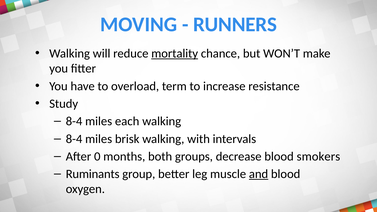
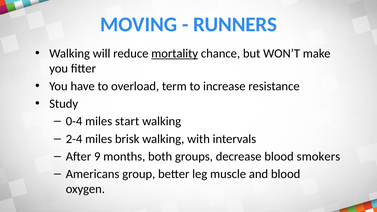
8-4 at (74, 121): 8-4 -> 0-4
each: each -> start
8-4 at (74, 139): 8-4 -> 2-4
0: 0 -> 9
Ruminants: Ruminants -> Americans
and underline: present -> none
